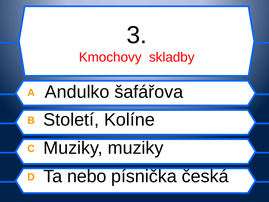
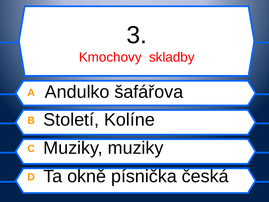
nebo: nebo -> okně
